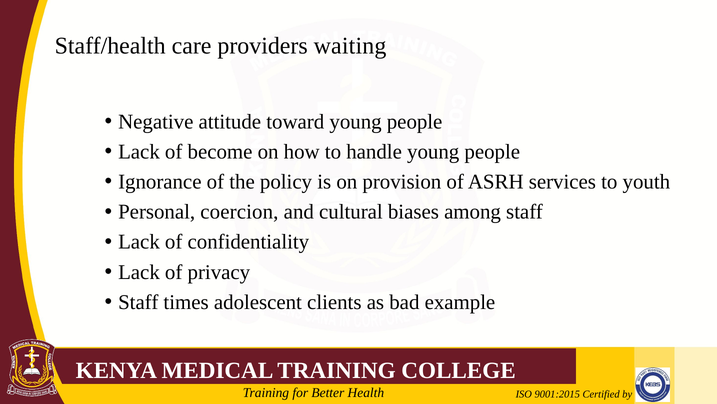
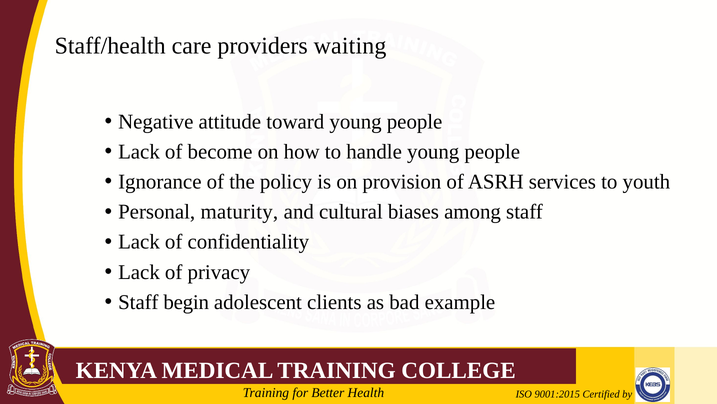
coercion: coercion -> maturity
times: times -> begin
